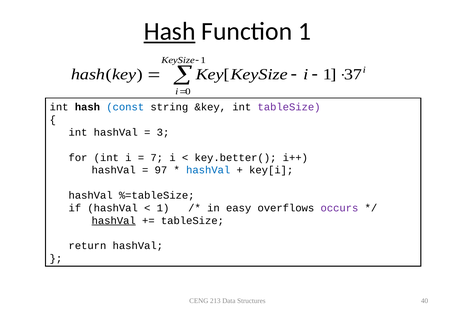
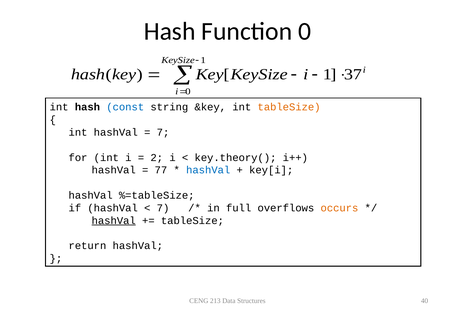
Hash at (170, 32) underline: present -> none
Function 1: 1 -> 0
tableSize at (289, 107) colour: purple -> orange
3 at (163, 132): 3 -> 7
7: 7 -> 2
key.better(: key.better( -> key.theory(
97: 97 -> 77
1 at (163, 208): 1 -> 7
easy: easy -> full
occurs colour: purple -> orange
